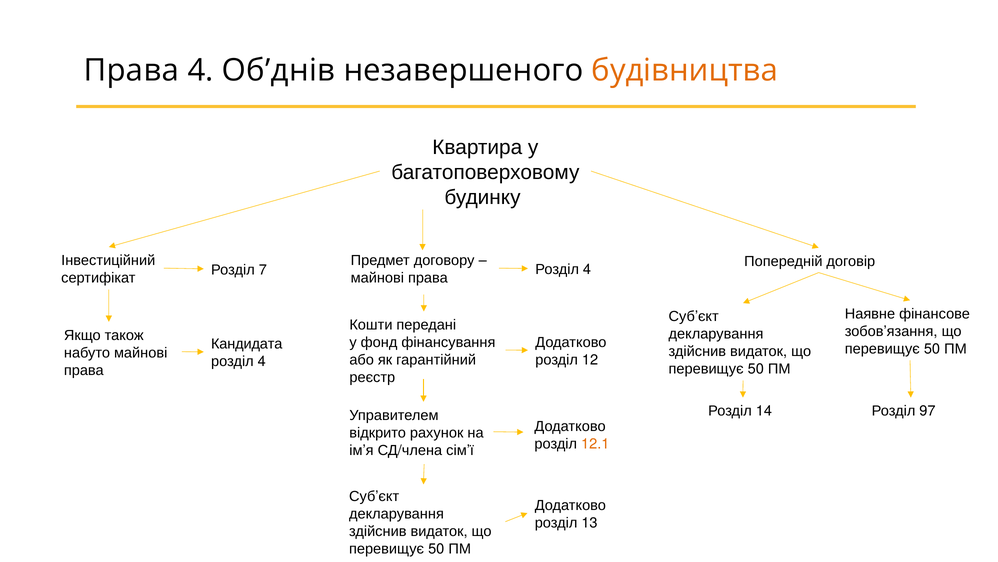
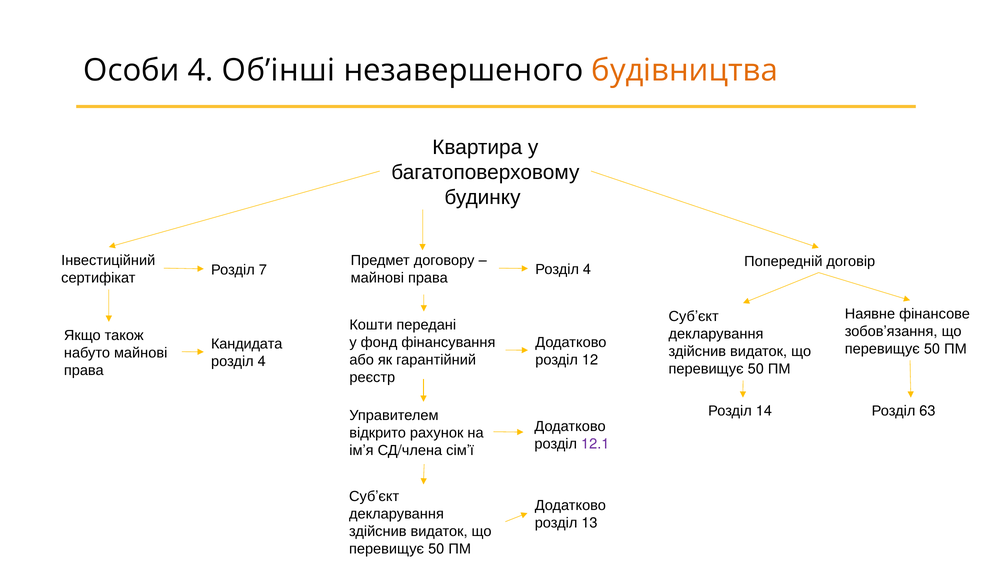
Права at (131, 70): Права -> Особи
Об’днів: Об’днів -> Об’інші
97: 97 -> 63
12.1 colour: orange -> purple
